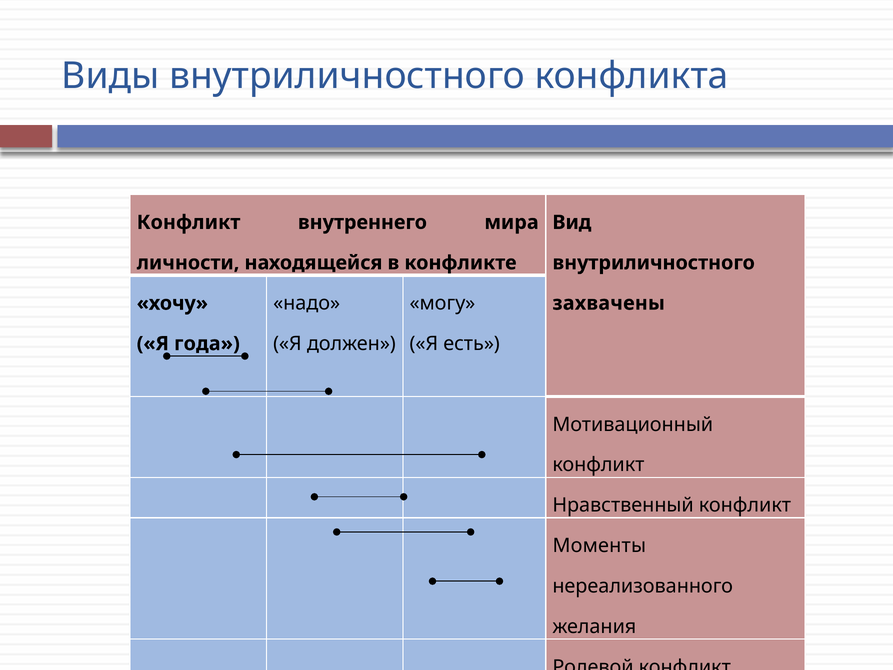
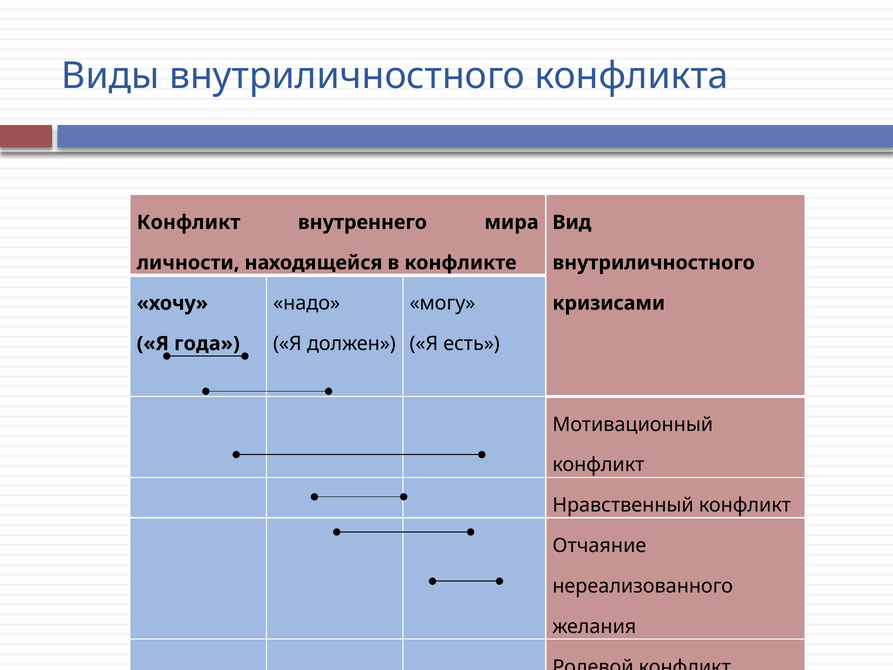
захвачены: захвачены -> кризисами
Моменты: Моменты -> Отчаяние
